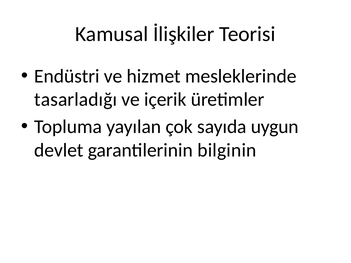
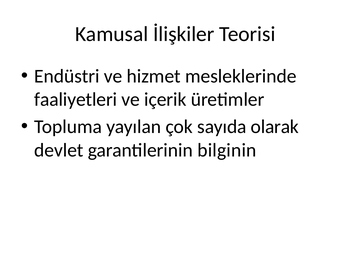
tasarladığı: tasarladığı -> faaliyetleri
uygun: uygun -> olarak
